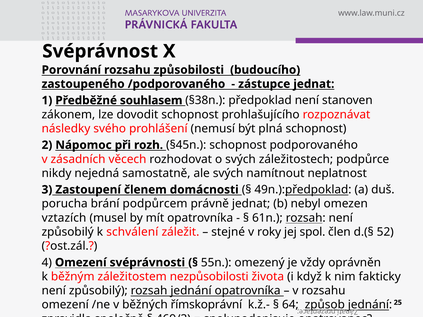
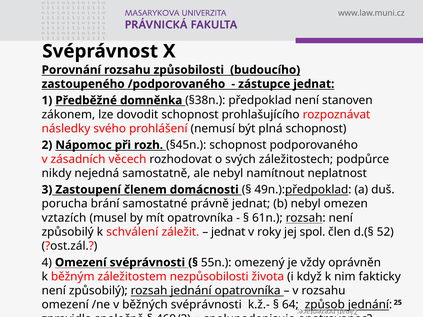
souhlasem: souhlasem -> domněnka
ale svých: svých -> nebyl
podpůrcem: podpůrcem -> samostatné
stejné at (228, 232): stejné -> jednat
běžných římskoprávní: římskoprávní -> svéprávnosti
